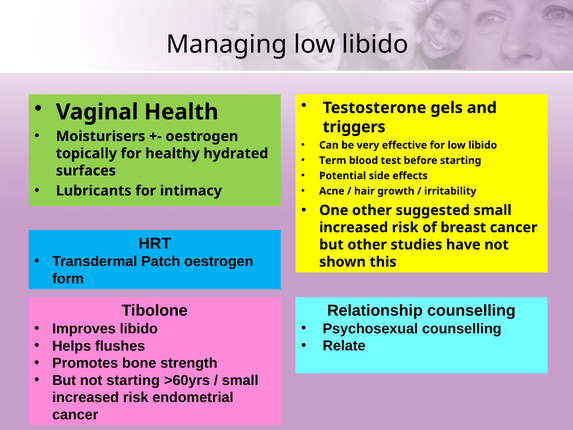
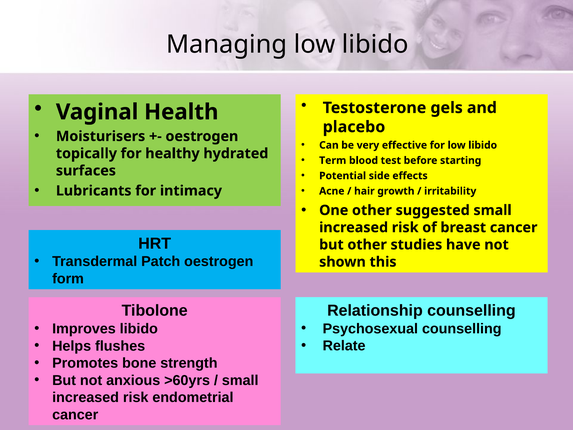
triggers: triggers -> placebo
not starting: starting -> anxious
